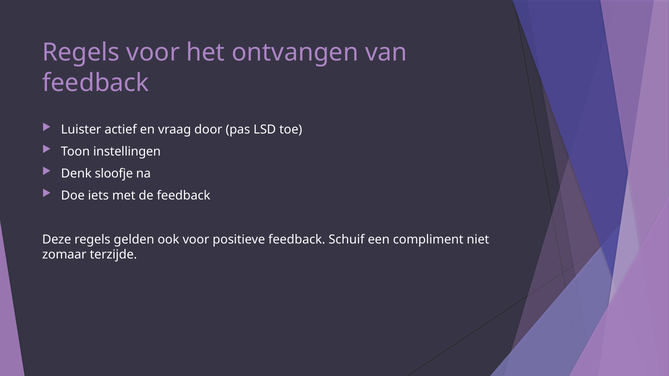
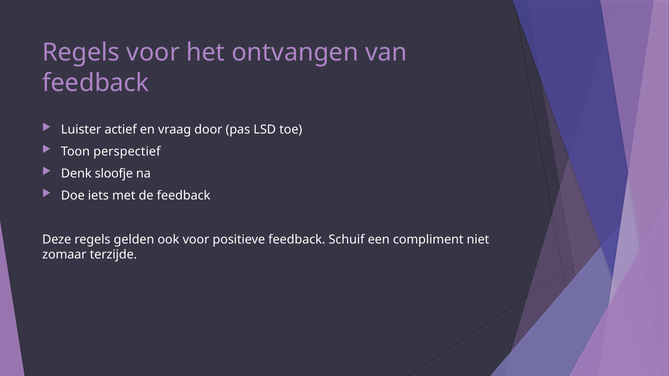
instellingen: instellingen -> perspectief
